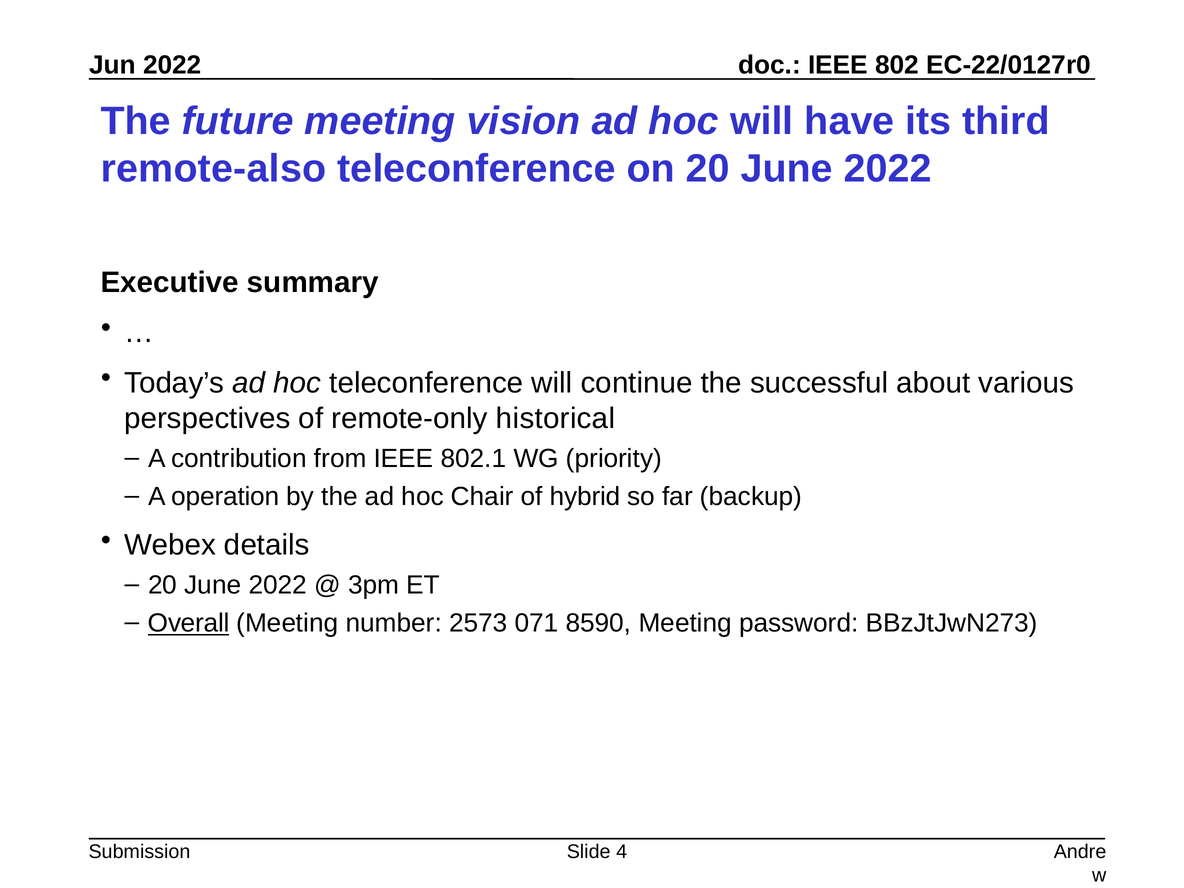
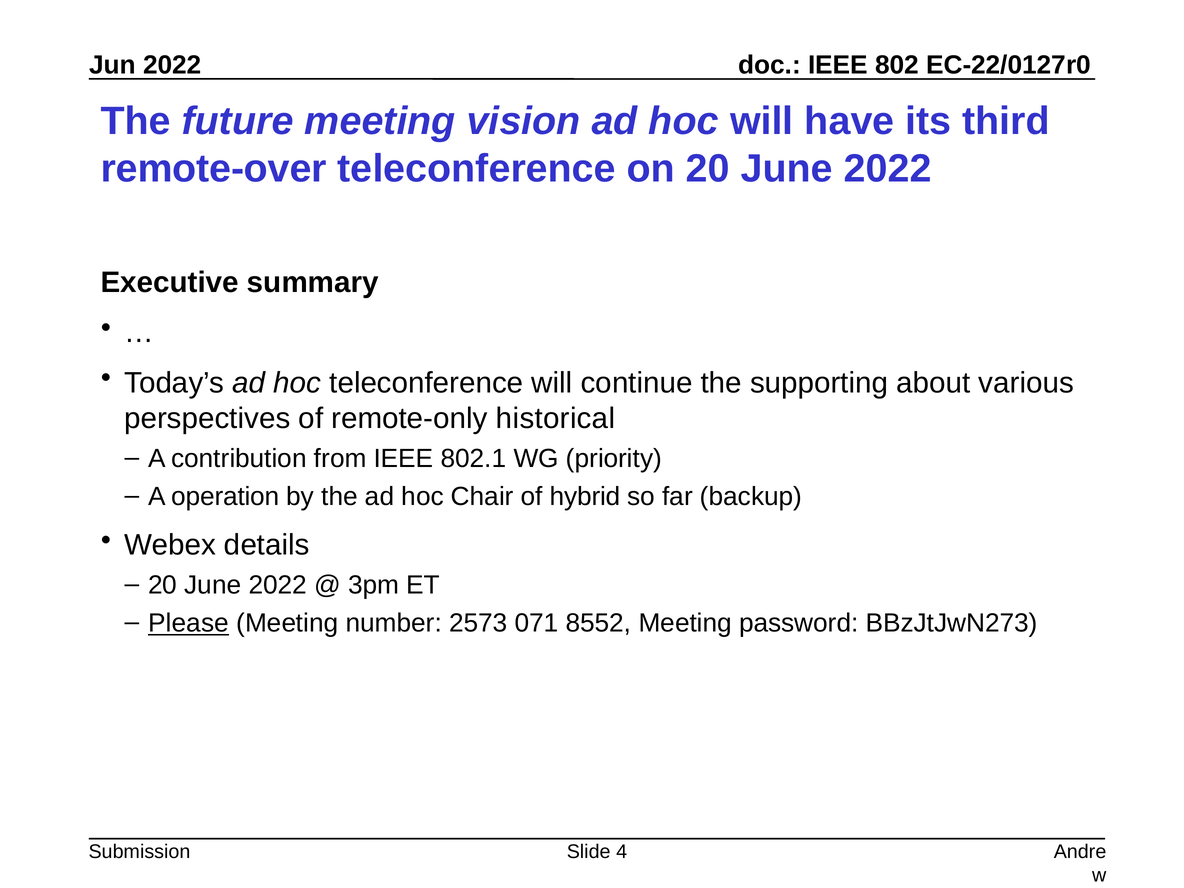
remote-also: remote-also -> remote-over
successful: successful -> supporting
Overall: Overall -> Please
8590: 8590 -> 8552
